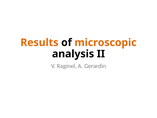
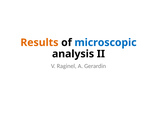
microscopic colour: orange -> blue
